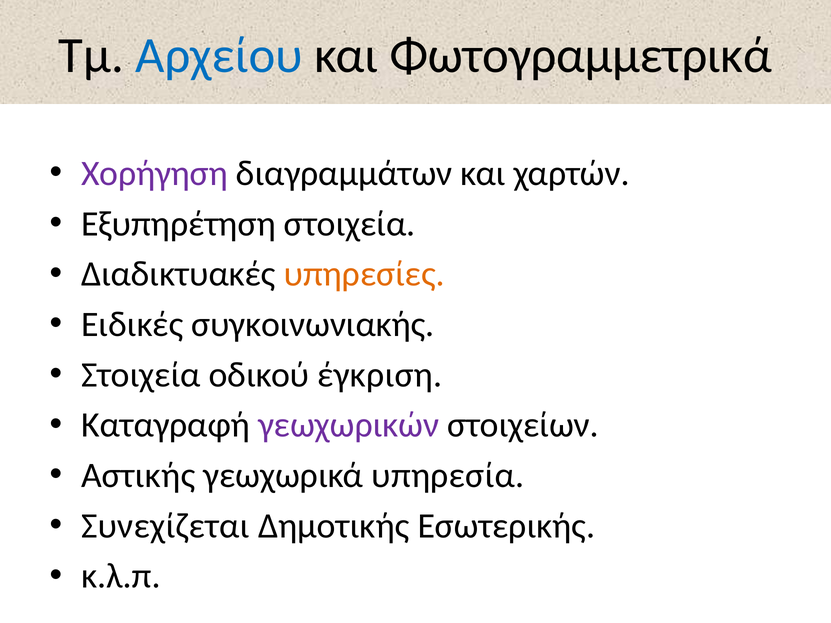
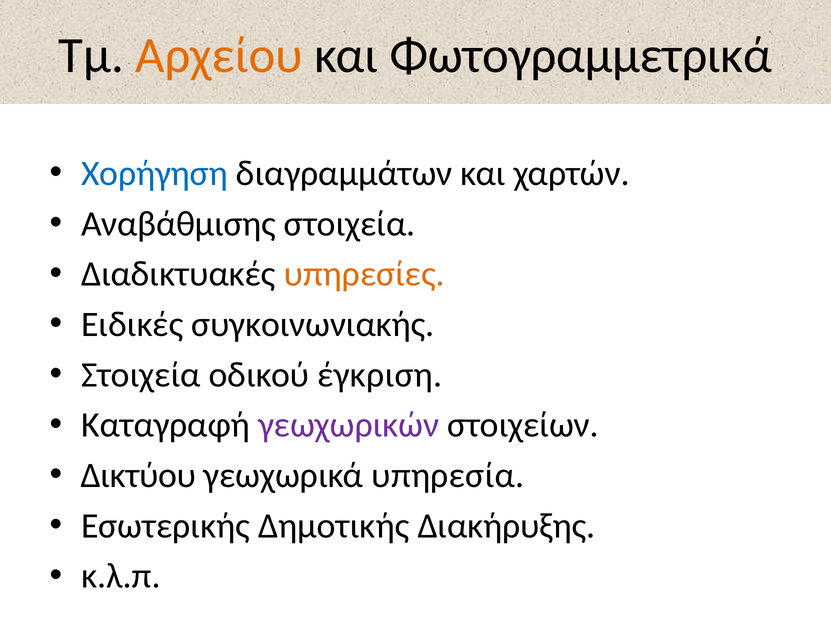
Αρχείου colour: blue -> orange
Χορήγηση colour: purple -> blue
Εξυπηρέτηση: Εξυπηρέτηση -> Αναβάθμισης
Αστικής: Αστικής -> Δικτύου
Συνεχίζεται: Συνεχίζεται -> Εσωτερικής
Εσωτερικής: Εσωτερικής -> Διακήρυξης
